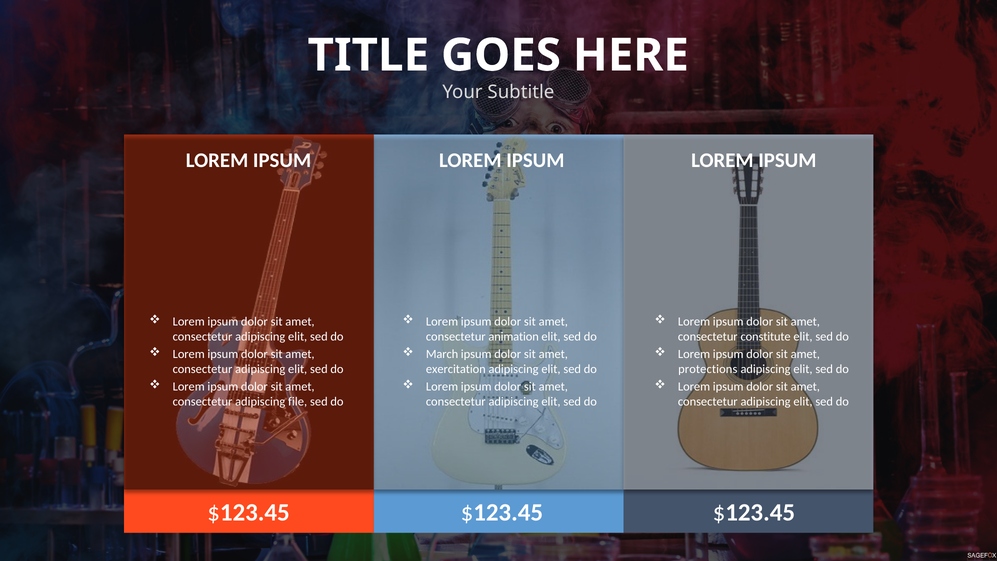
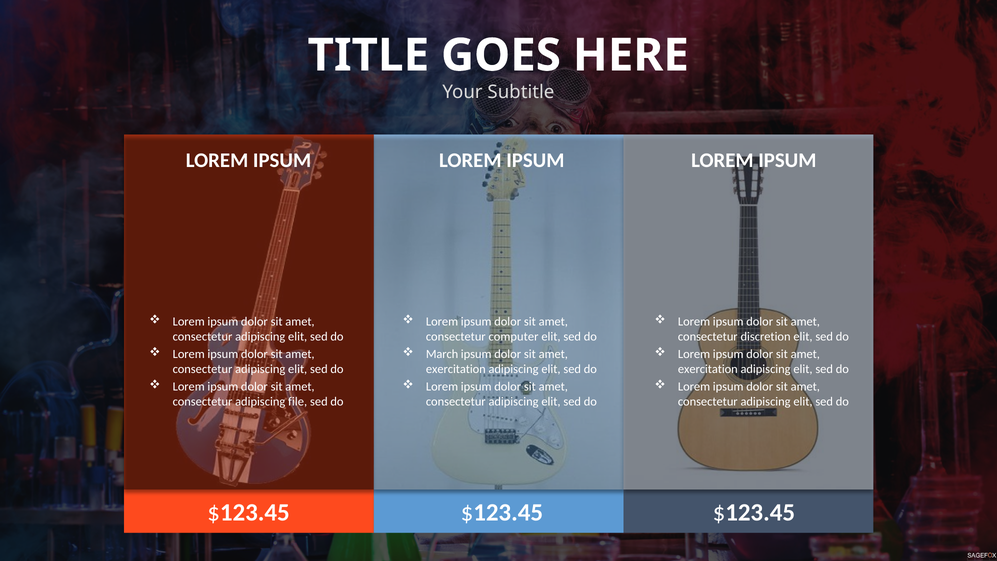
animation: animation -> computer
constitute: constitute -> discretion
protections at (708, 369): protections -> exercitation
